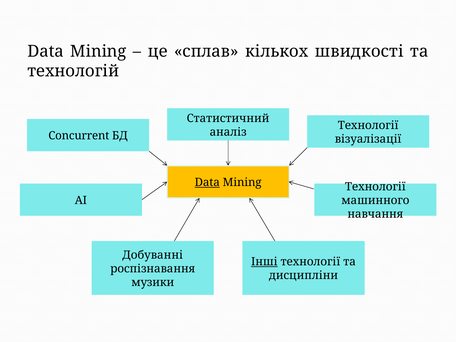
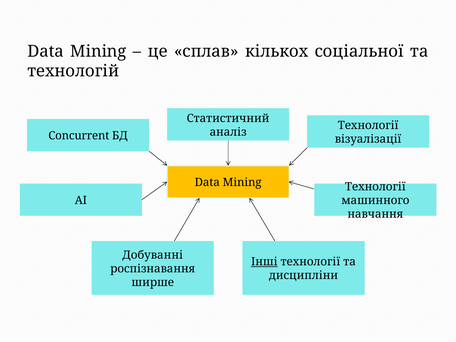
швидкості: швидкості -> соціальної
Data at (207, 183) underline: present -> none
музики: музики -> ширше
